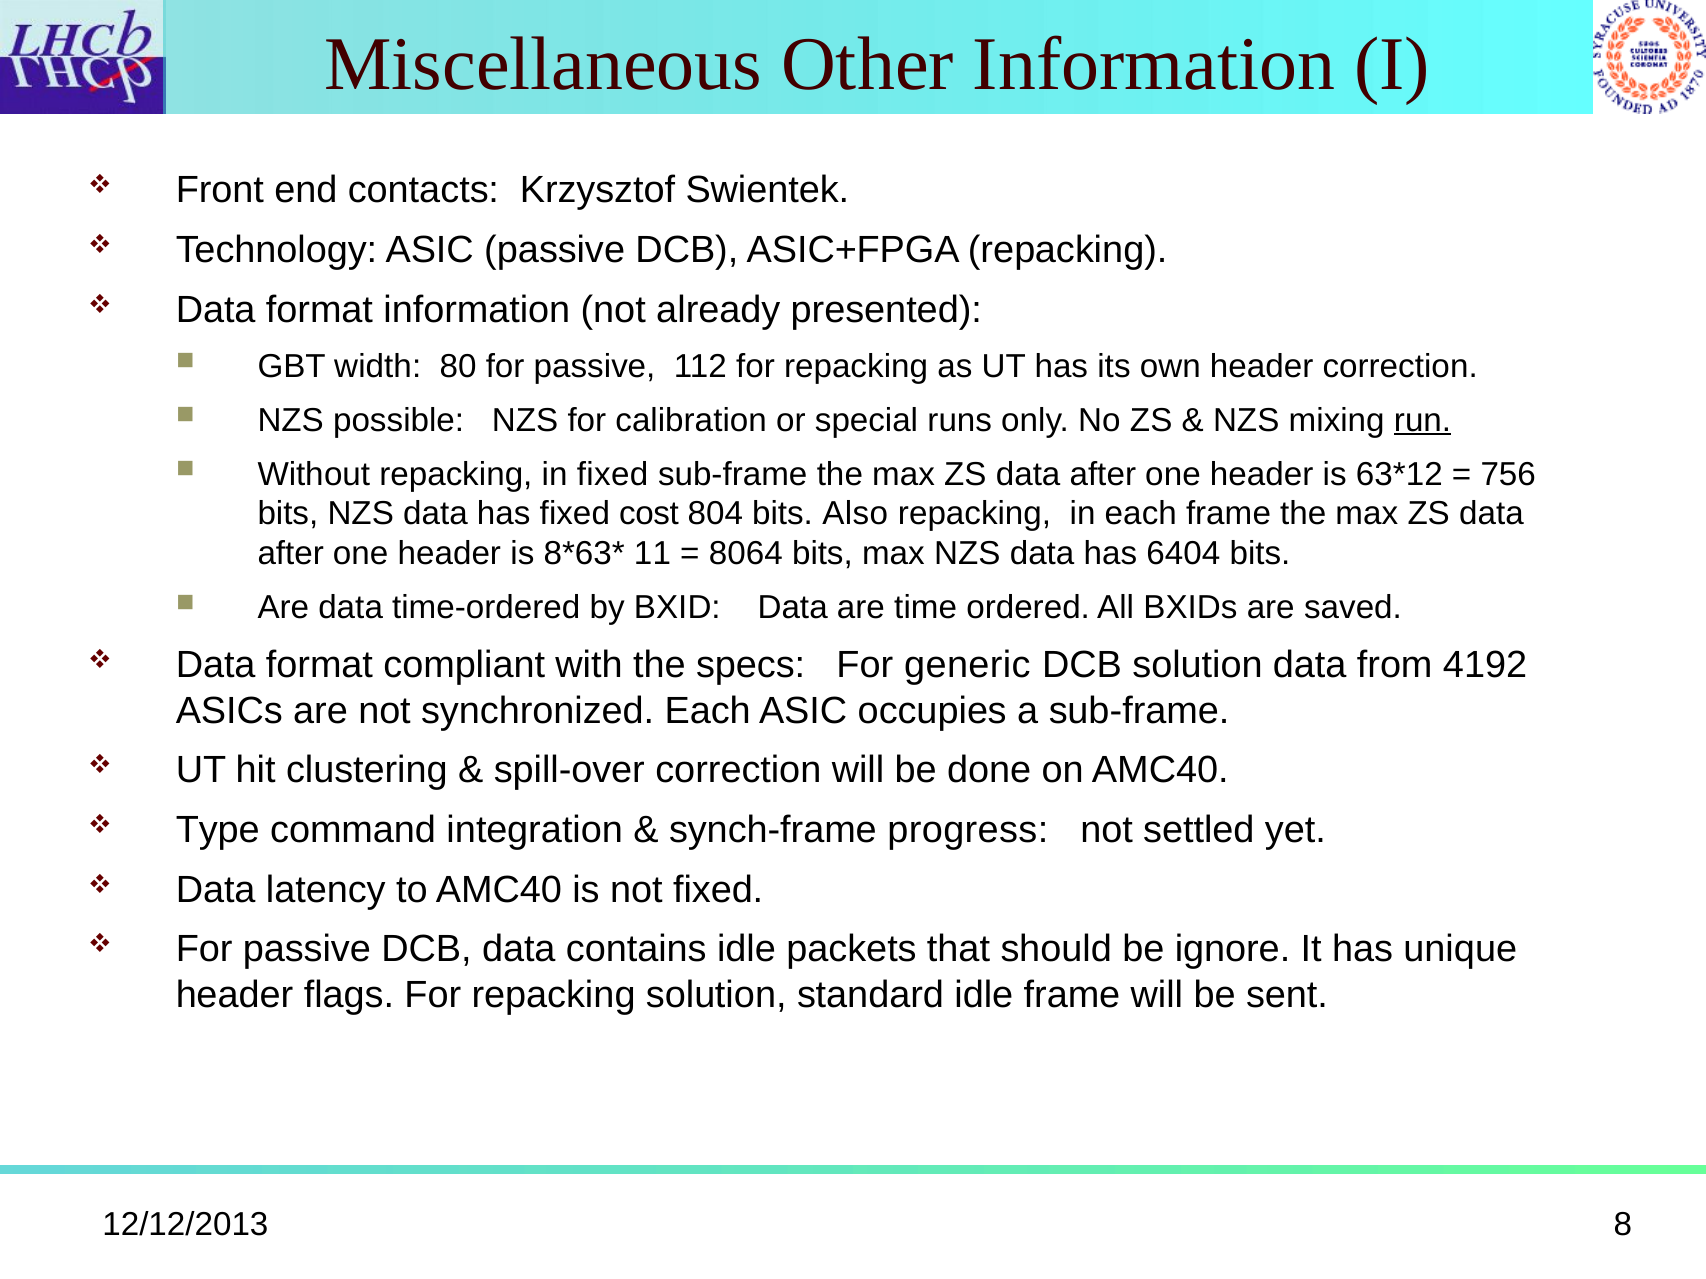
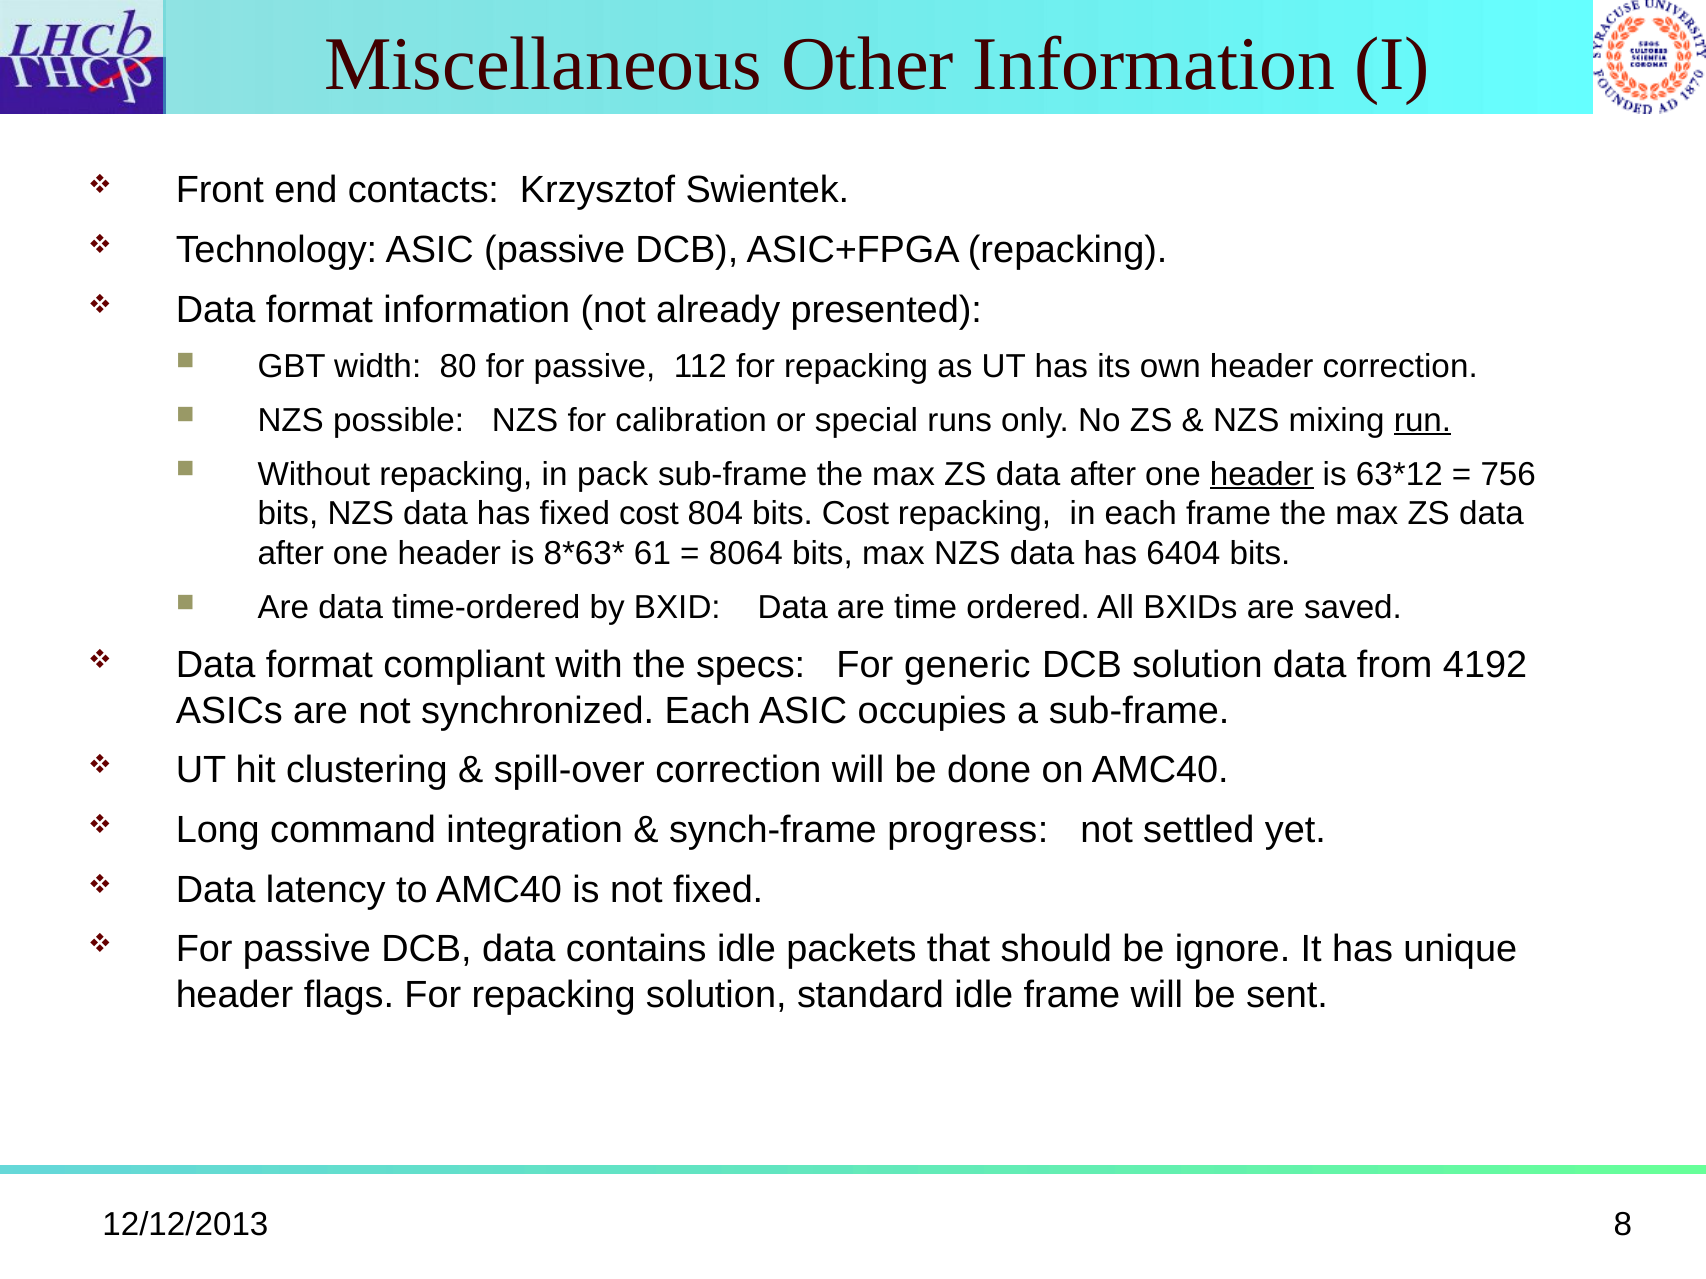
in fixed: fixed -> pack
header at (1262, 474) underline: none -> present
bits Also: Also -> Cost
11: 11 -> 61
Type: Type -> Long
